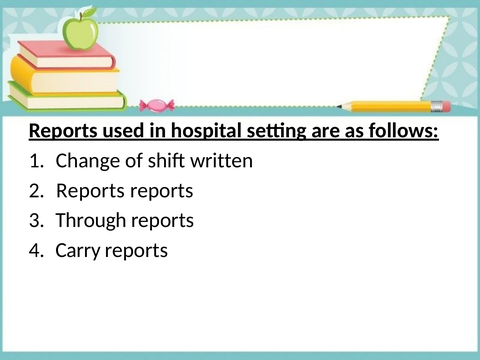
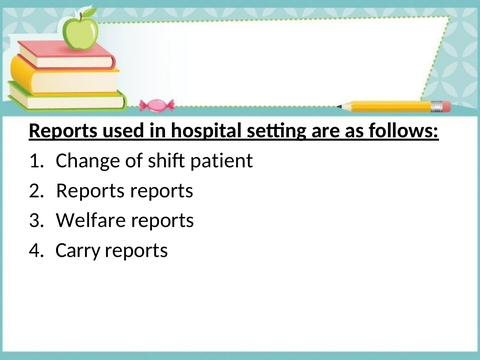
written: written -> patient
Through: Through -> Welfare
